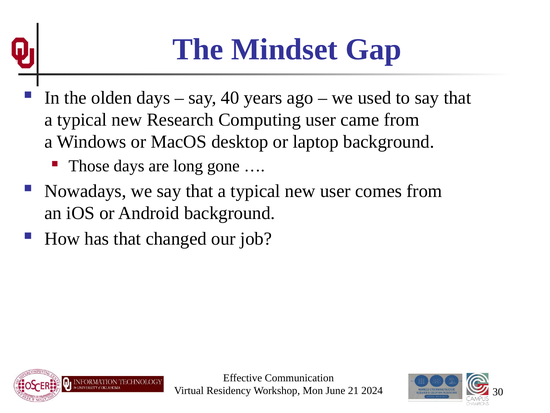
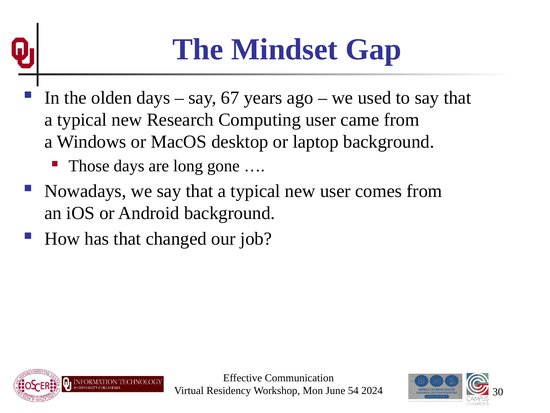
40: 40 -> 67
21: 21 -> 54
